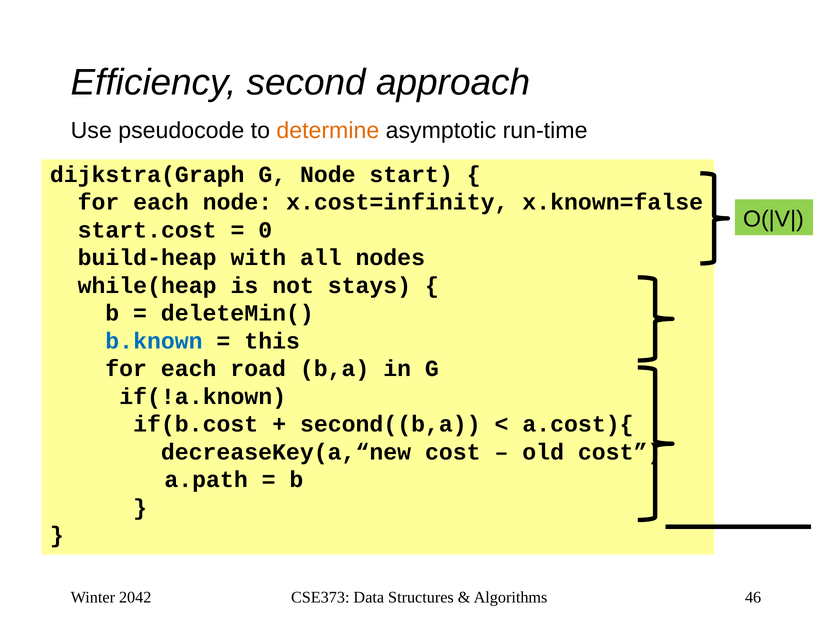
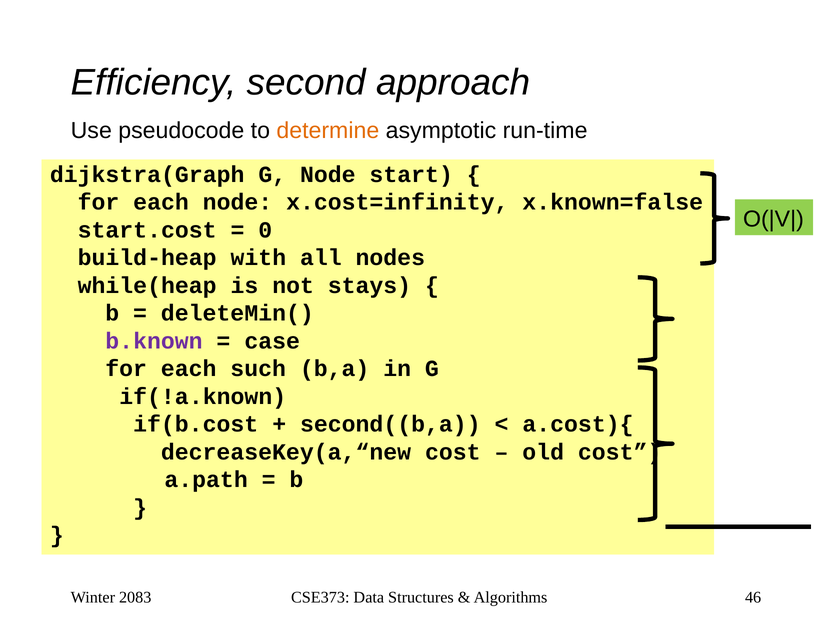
b.known colour: blue -> purple
this: this -> case
road: road -> such
2042: 2042 -> 2083
